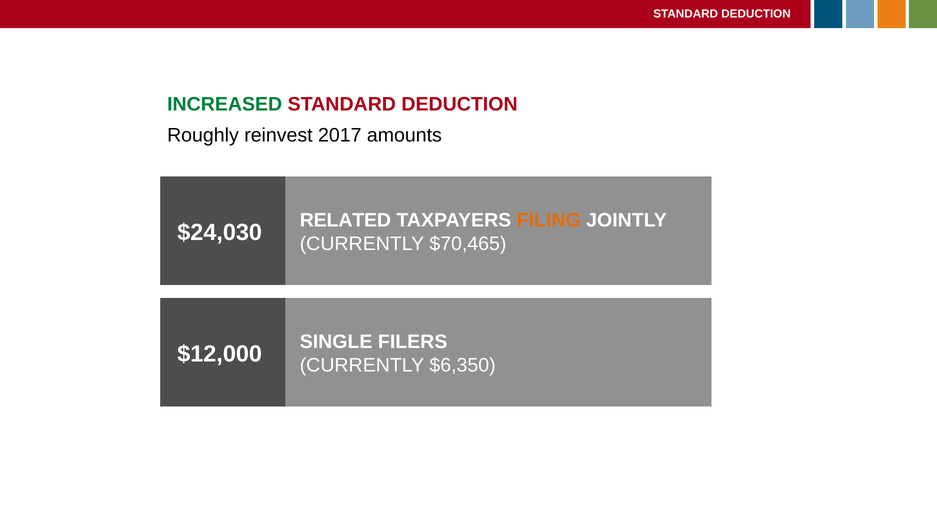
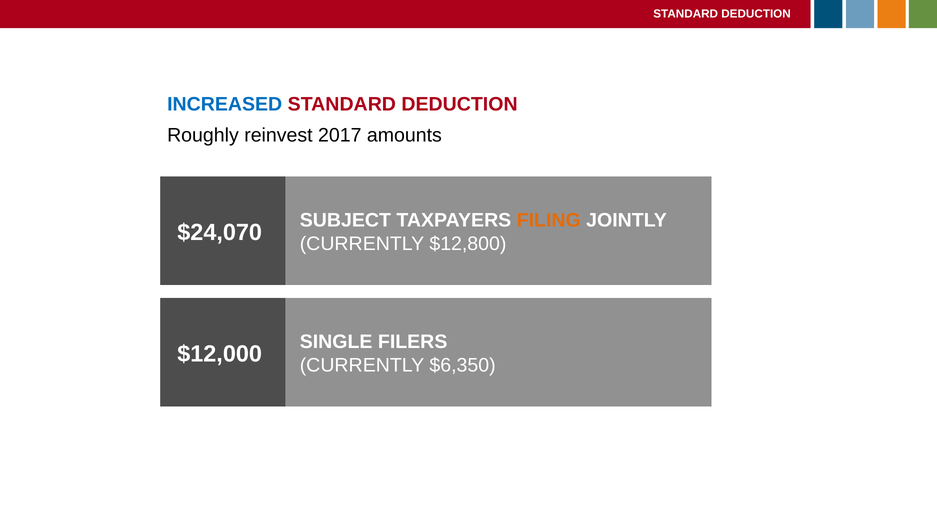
INCREASED colour: green -> blue
RELATED: RELATED -> SUBJECT
$24,030: $24,030 -> $24,070
$70,465: $70,465 -> $12,800
